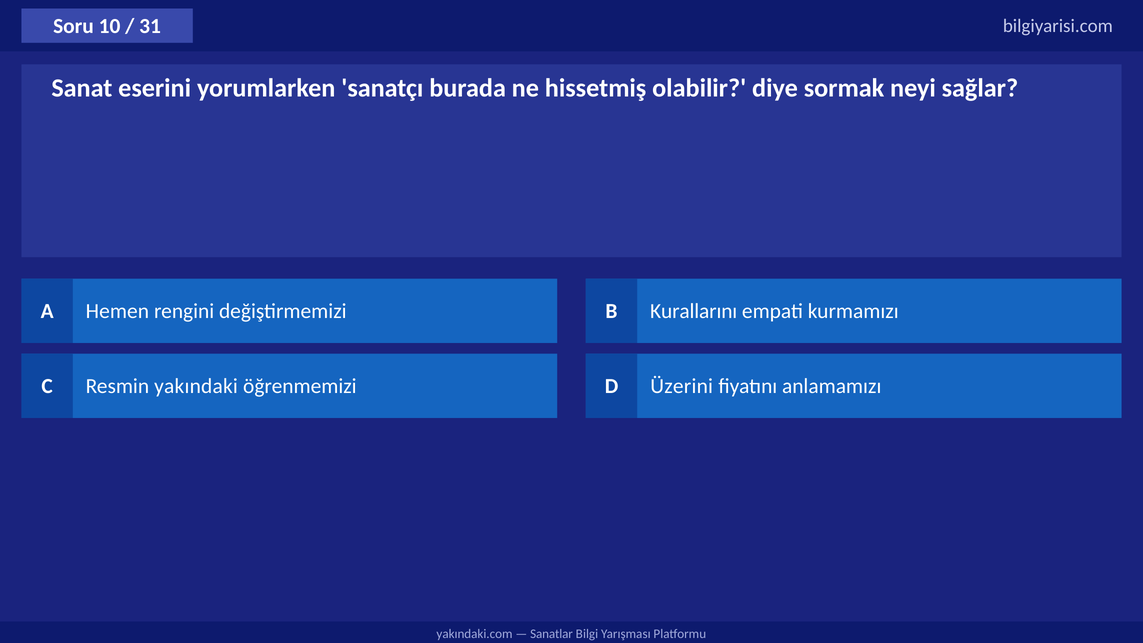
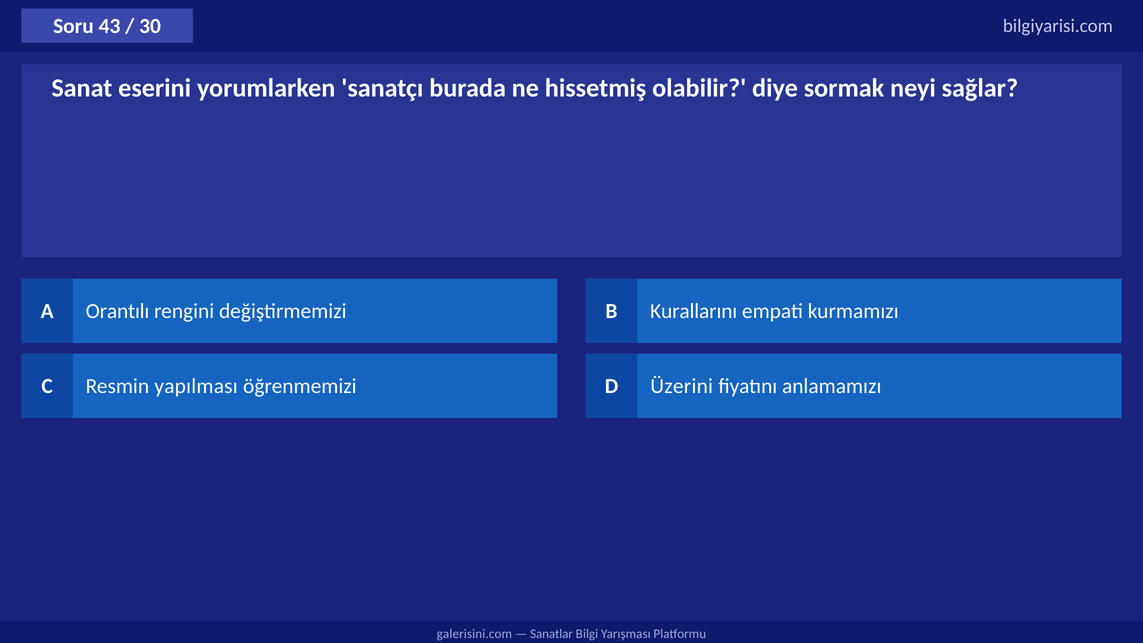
10: 10 -> 43
31: 31 -> 30
Hemen: Hemen -> Orantılı
yakındaki: yakındaki -> yapılması
yakındaki.com: yakındaki.com -> galerisini.com
